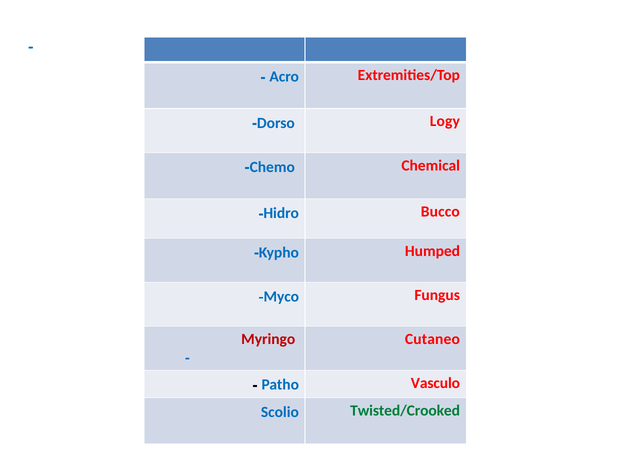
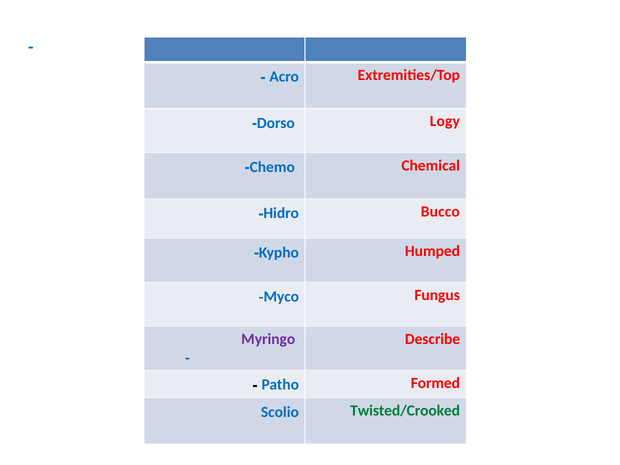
Myringo colour: red -> purple
Cutaneo: Cutaneo -> Describe
Vasculo: Vasculo -> Formed
